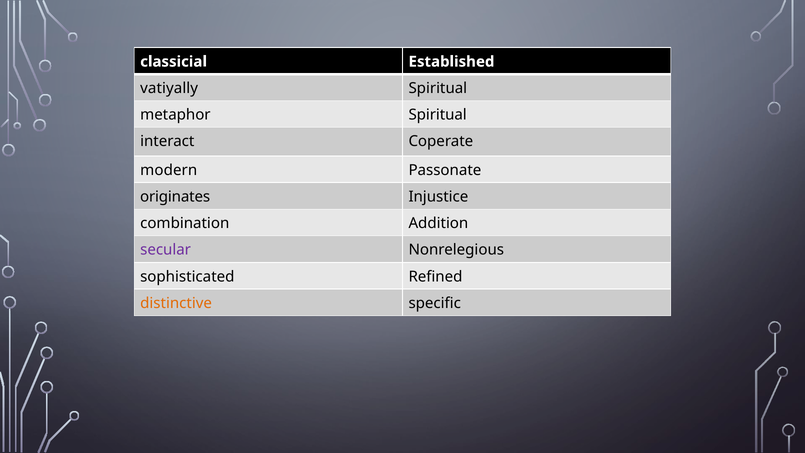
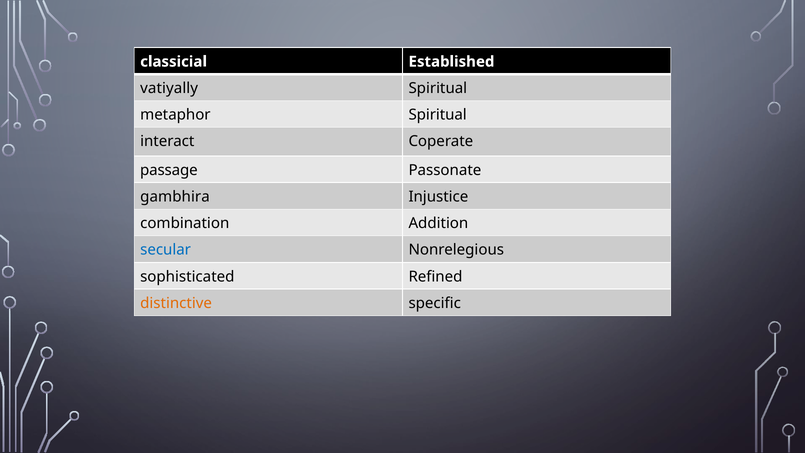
modern: modern -> passage
originates: originates -> gambhira
secular colour: purple -> blue
